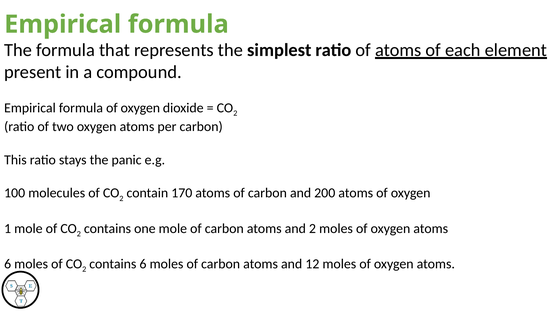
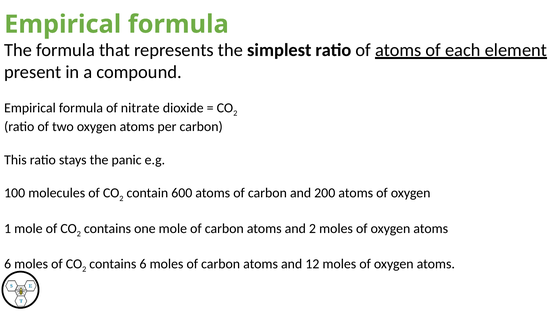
formula of oxygen: oxygen -> nitrate
170: 170 -> 600
